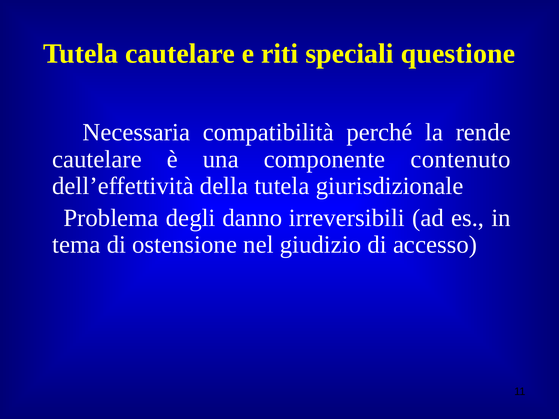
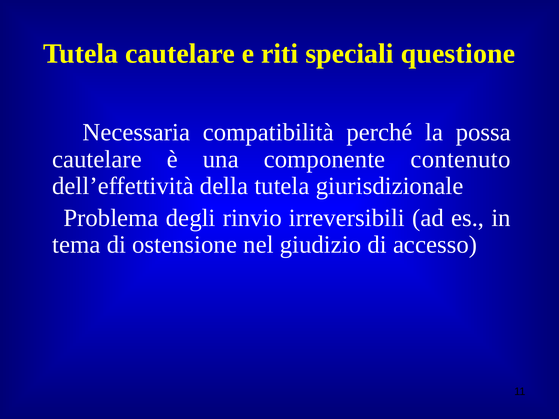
rende: rende -> possa
danno: danno -> rinvio
